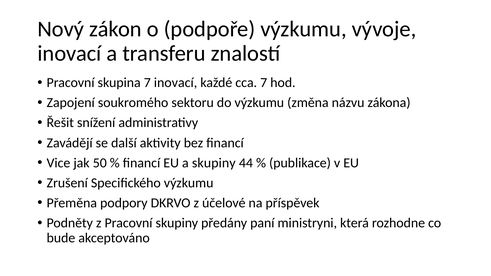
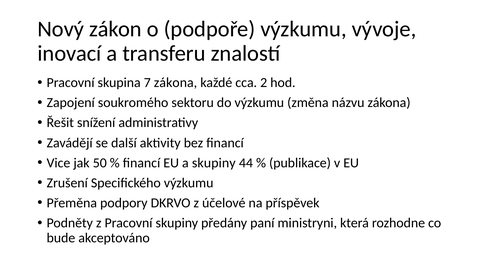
7 inovací: inovací -> zákona
cca 7: 7 -> 2
